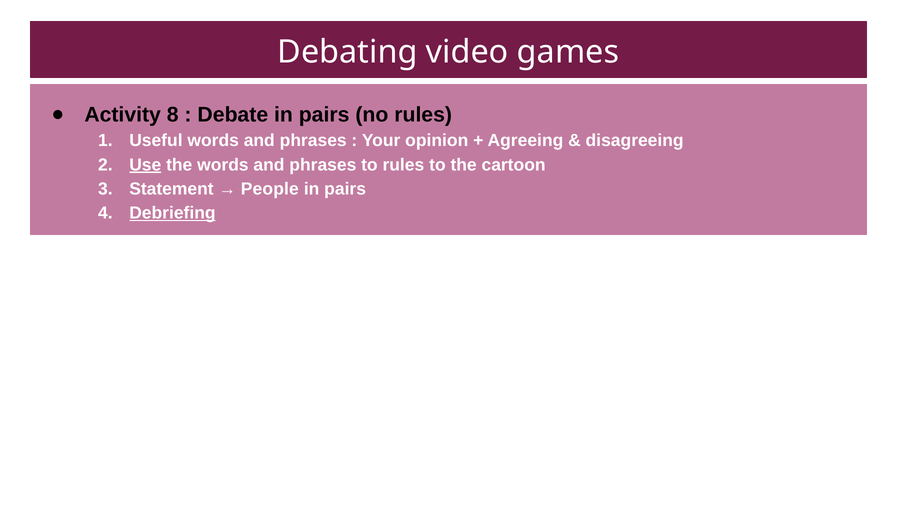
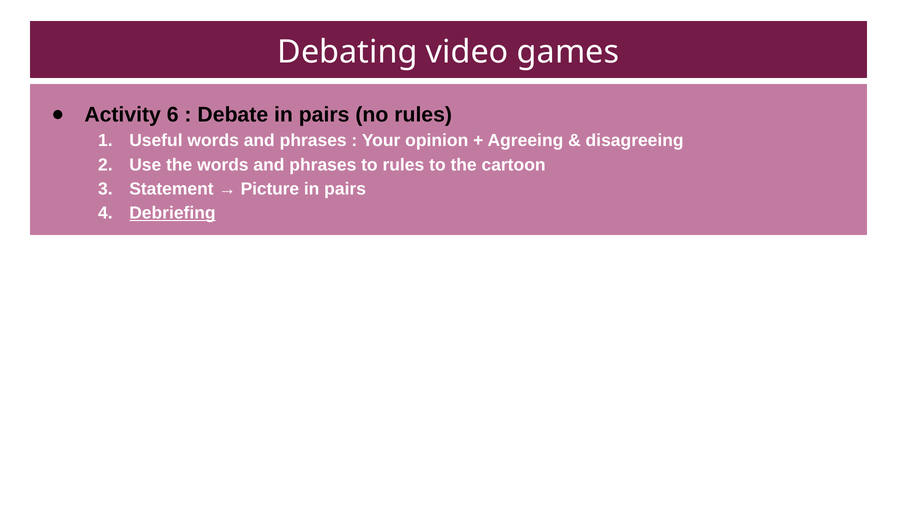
8: 8 -> 6
Use underline: present -> none
People: People -> Picture
